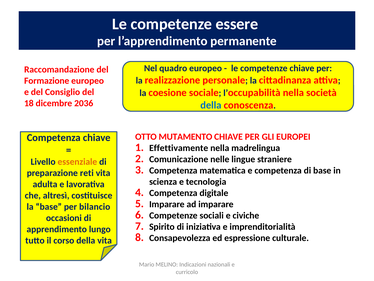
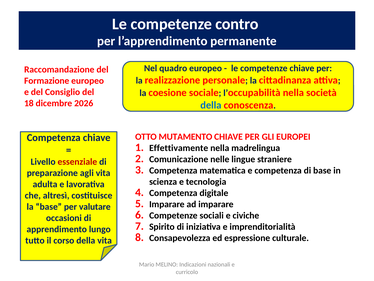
essere: essere -> contro
2036: 2036 -> 2026
essenziale colour: orange -> red
reti: reti -> agli
bilancio: bilancio -> valutare
